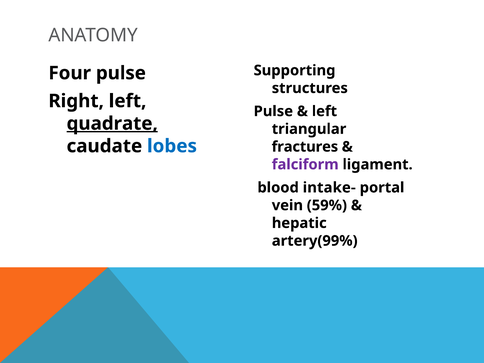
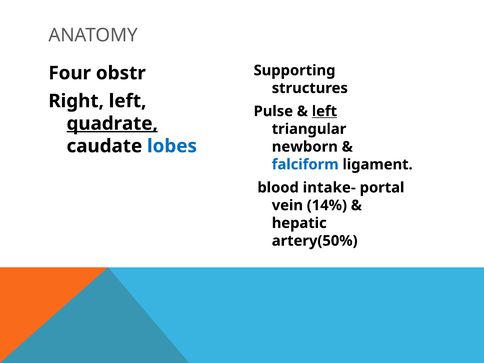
Four pulse: pulse -> obstr
left at (324, 111) underline: none -> present
fractures: fractures -> newborn
falciform colour: purple -> blue
59%: 59% -> 14%
artery(99%: artery(99% -> artery(50%
